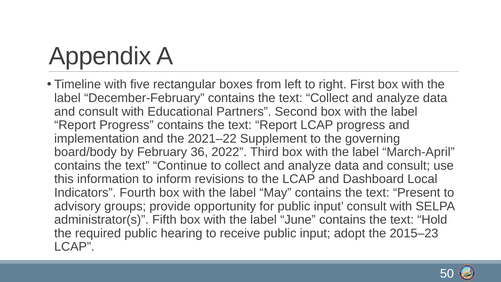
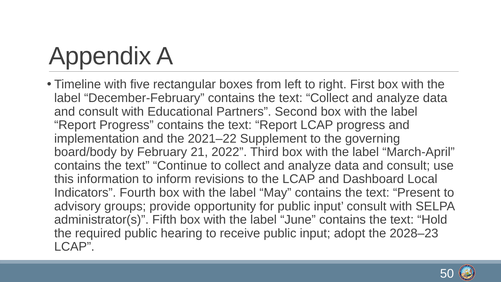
36: 36 -> 21
2015–23: 2015–23 -> 2028–23
